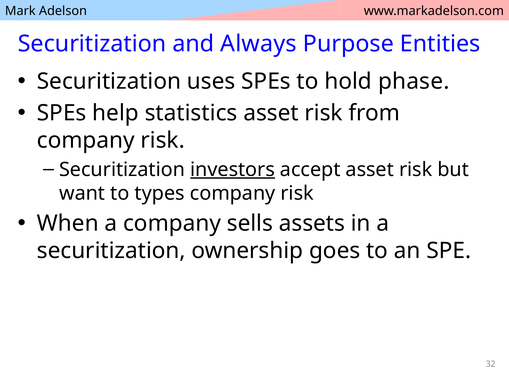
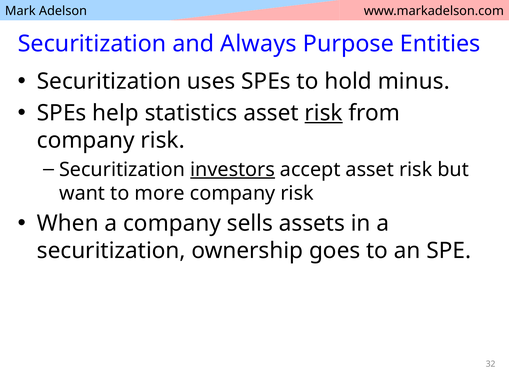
phase: phase -> minus
risk at (324, 113) underline: none -> present
types: types -> more
